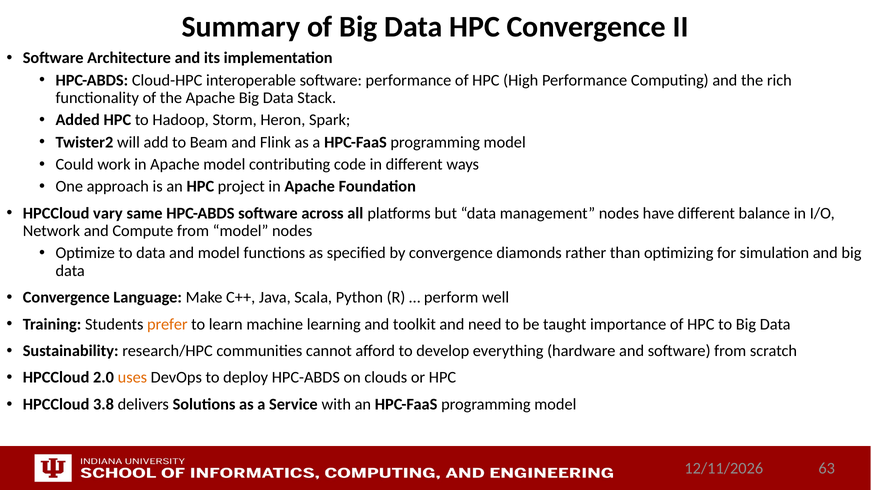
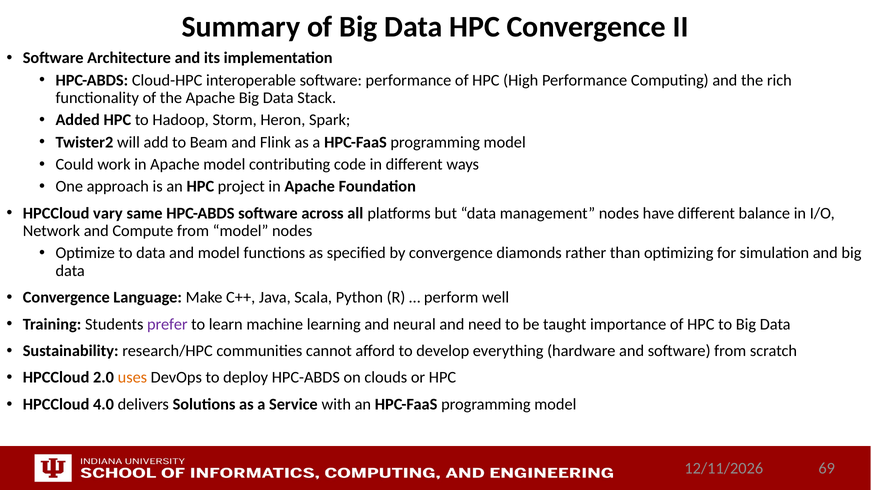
prefer colour: orange -> purple
toolkit: toolkit -> neural
3.8: 3.8 -> 4.0
63: 63 -> 69
